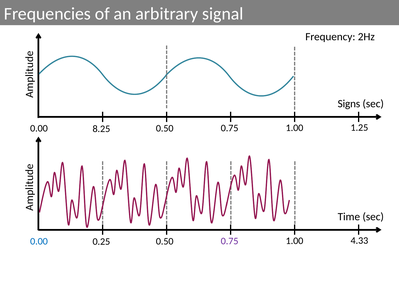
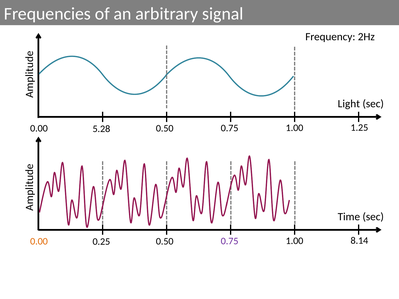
Signs: Signs -> Light
8.25: 8.25 -> 5.28
0.00 at (39, 242) colour: blue -> orange
4.33: 4.33 -> 8.14
